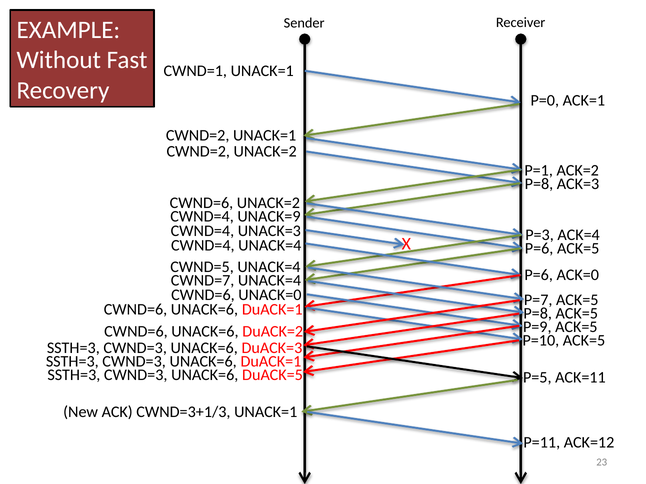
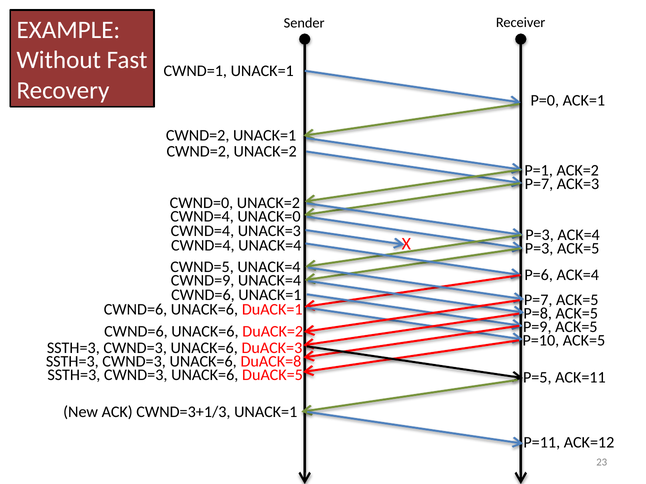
P=8 at (539, 184): P=8 -> P=7
CWND=6 at (201, 203): CWND=6 -> CWND=0
UNACK=9: UNACK=9 -> UNACK=0
P=6 at (539, 249): P=6 -> P=3
P=6 ACK=0: ACK=0 -> ACK=4
CWND=7: CWND=7 -> CWND=9
CWND=6 UNACK=0: UNACK=0 -> UNACK=1
CWND=3 UNACK=6 DuACK=1: DuACK=1 -> DuACK=8
